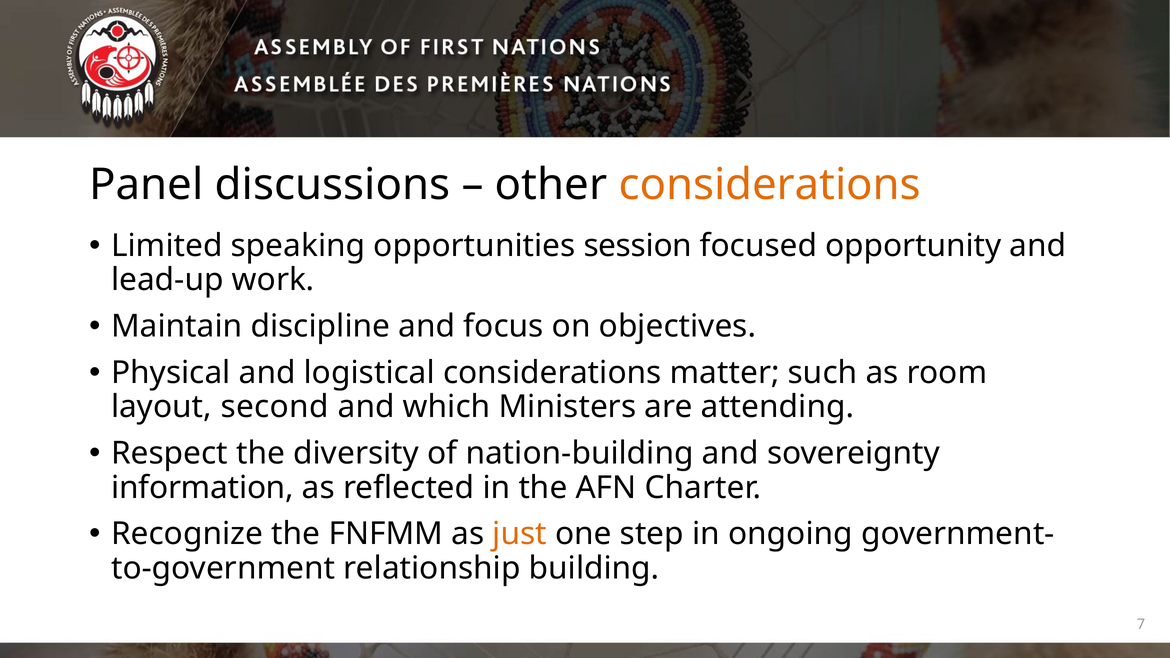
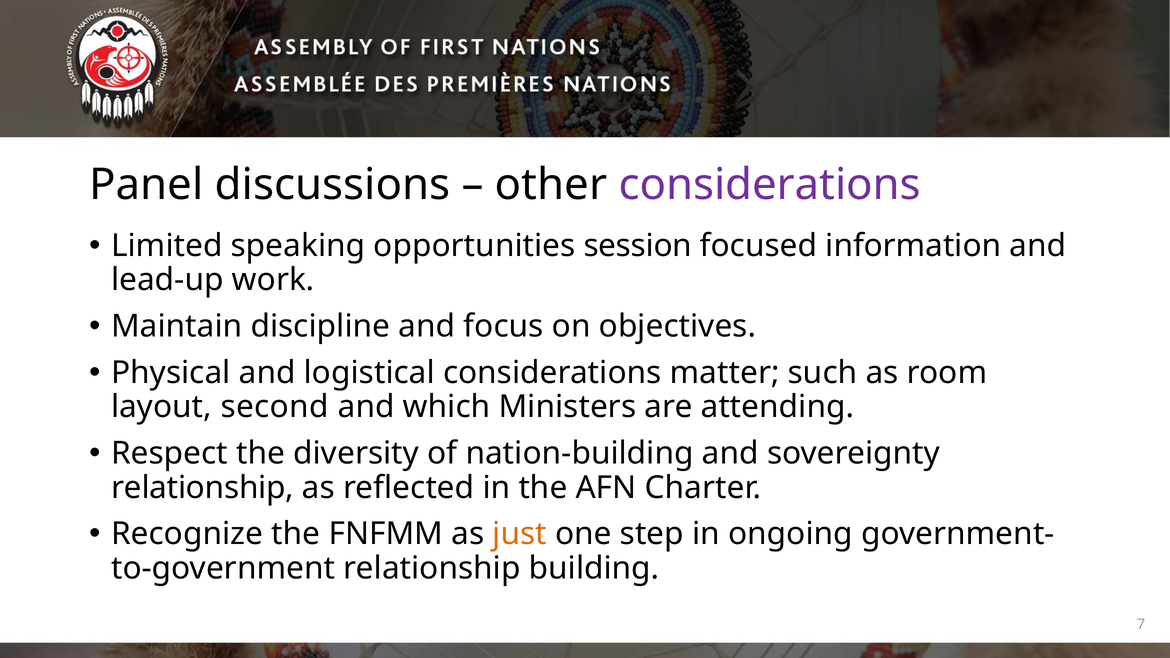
considerations at (770, 185) colour: orange -> purple
opportunity: opportunity -> information
information at (202, 488): information -> relationship
